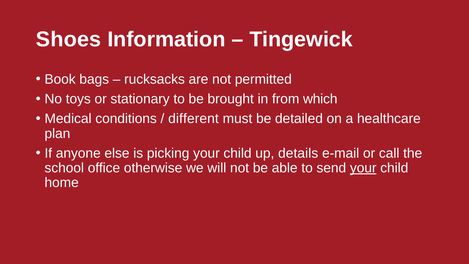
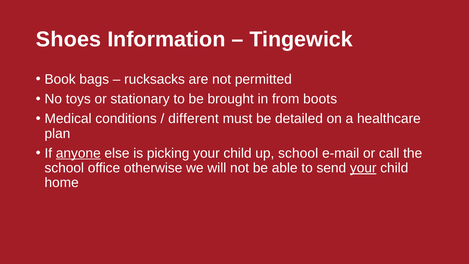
which: which -> boots
anyone underline: none -> present
up details: details -> school
